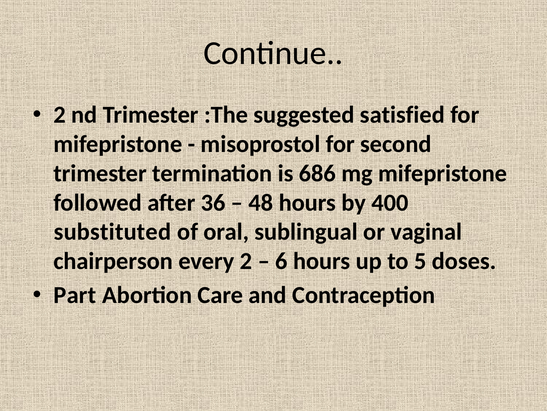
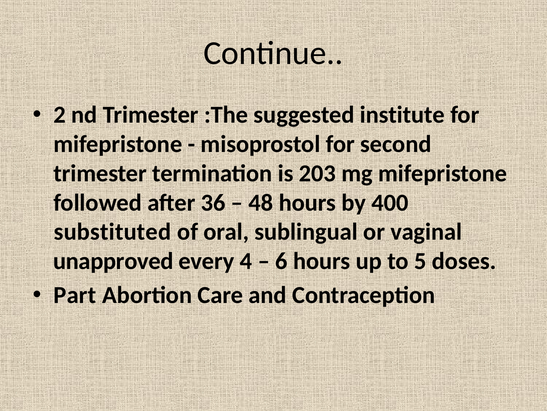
satisfied: satisfied -> institute
686: 686 -> 203
chairperson: chairperson -> unapproved
every 2: 2 -> 4
